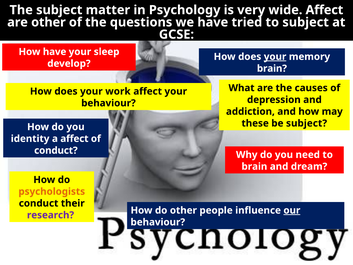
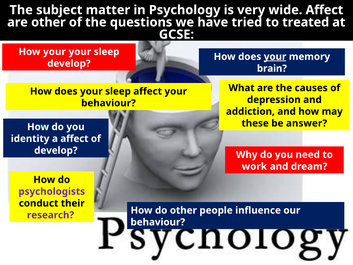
to subject: subject -> treated
How have: have -> your
does your work: work -> sleep
be subject: subject -> answer
conduct at (56, 150): conduct -> develop
brain at (254, 166): brain -> work
psychologists colour: orange -> purple
our underline: present -> none
